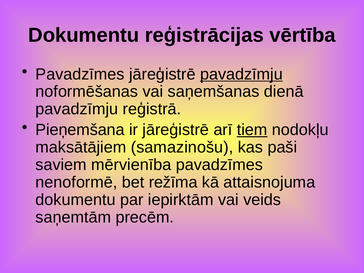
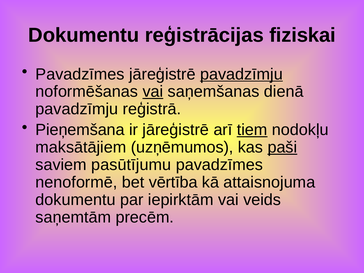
vērtība: vērtība -> fiziskai
vai at (153, 92) underline: none -> present
samazinošu: samazinošu -> uzņēmumos
paši underline: none -> present
mērvienība: mērvienība -> pasūtījumu
režīma: režīma -> vērtība
